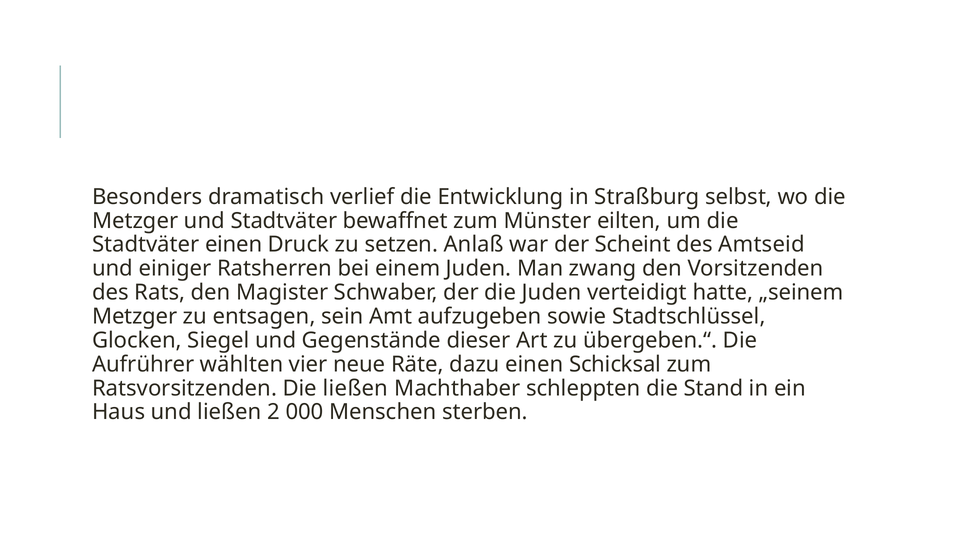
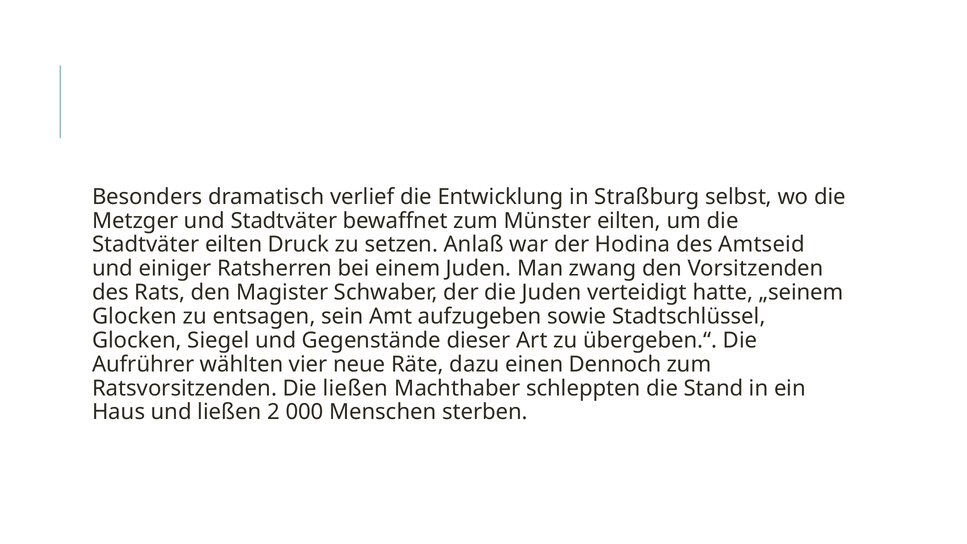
Stadtväter einen: einen -> eilten
Scheint: Scheint -> Hodina
Metzger at (135, 316): Metzger -> Glocken
Schicksal: Schicksal -> Dennoch
